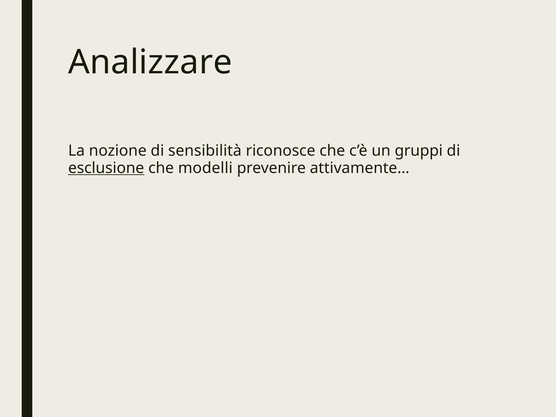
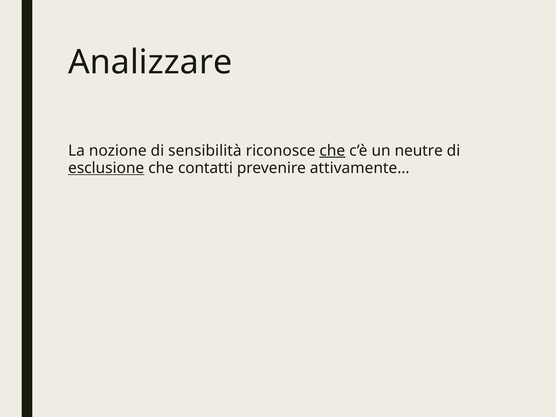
che at (332, 151) underline: none -> present
gruppi: gruppi -> neutre
modelli: modelli -> contatti
